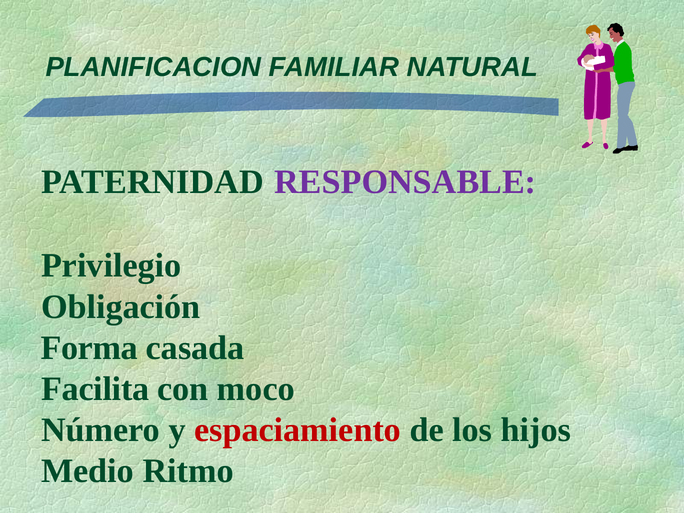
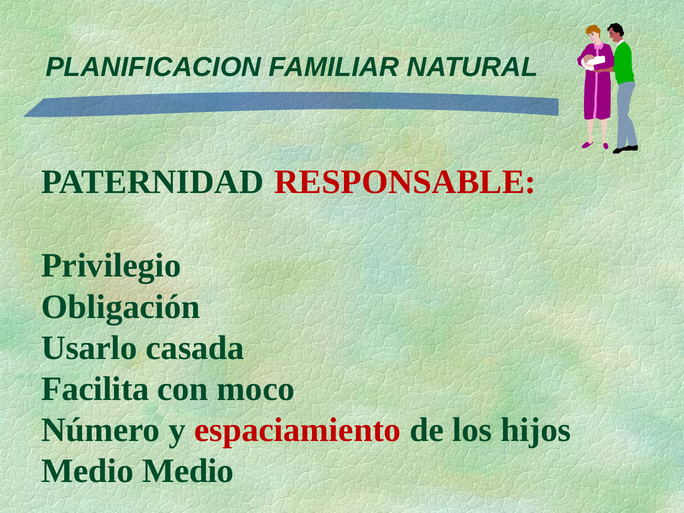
RESPONSABLE colour: purple -> red
Forma: Forma -> Usarlo
Medio Ritmo: Ritmo -> Medio
